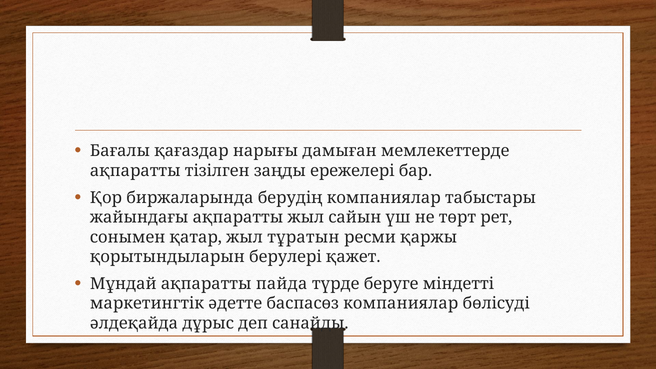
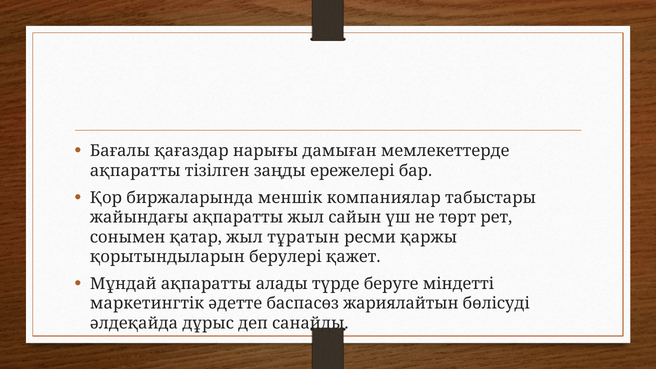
берудiң: берудiң -> меншiк
пайда: пайда -> алады
баспасөз компаниялар: компаниялар -> жариялайтын
